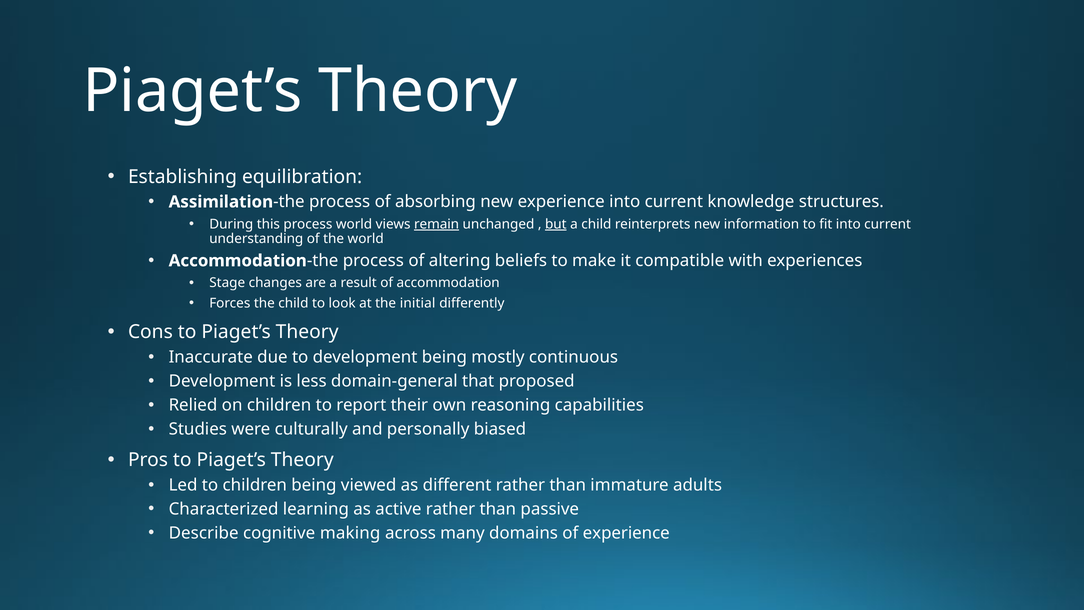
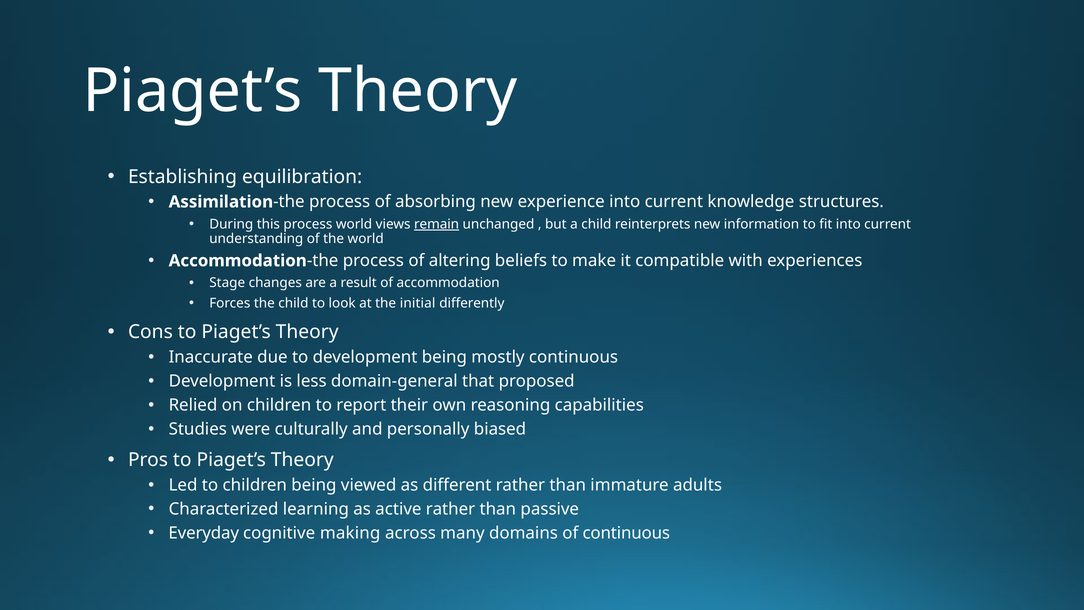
but underline: present -> none
Describe: Describe -> Everyday
of experience: experience -> continuous
